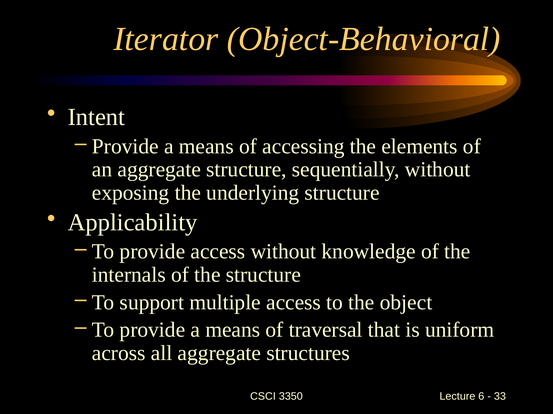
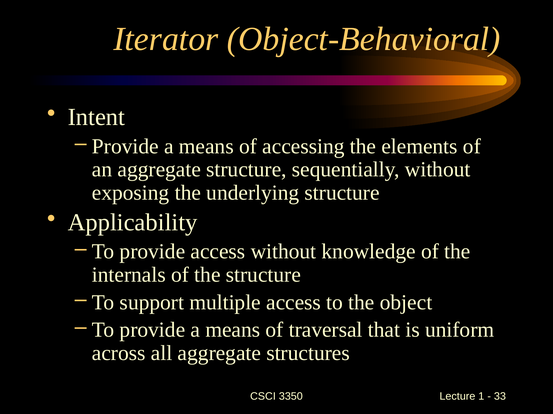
6: 6 -> 1
